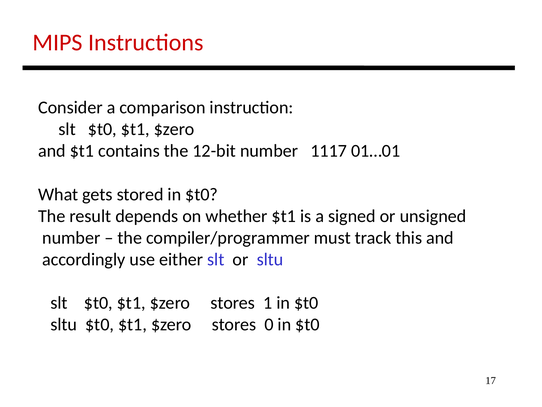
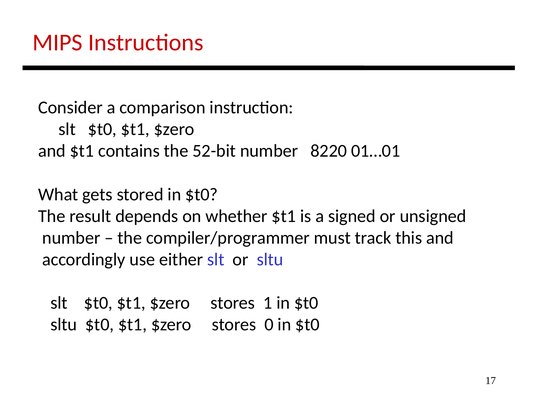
12-bit: 12-bit -> 52-bit
1117: 1117 -> 8220
